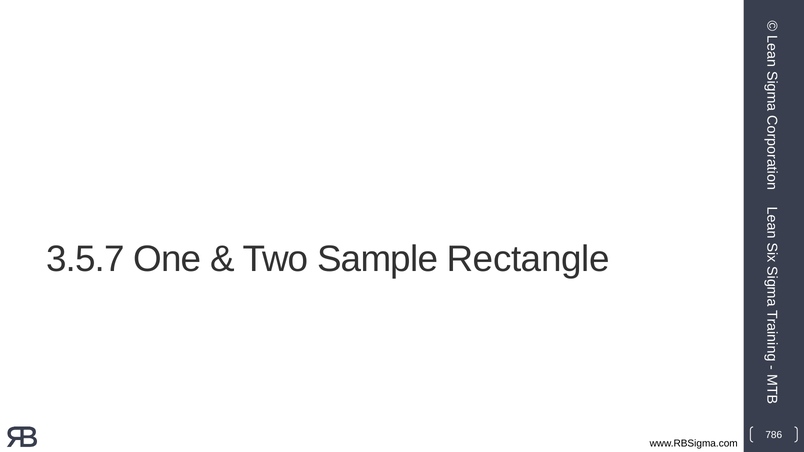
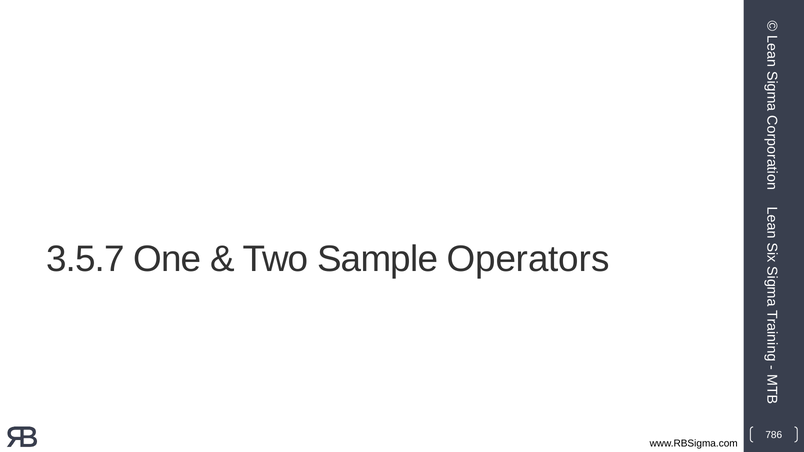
Rectangle: Rectangle -> Operators
